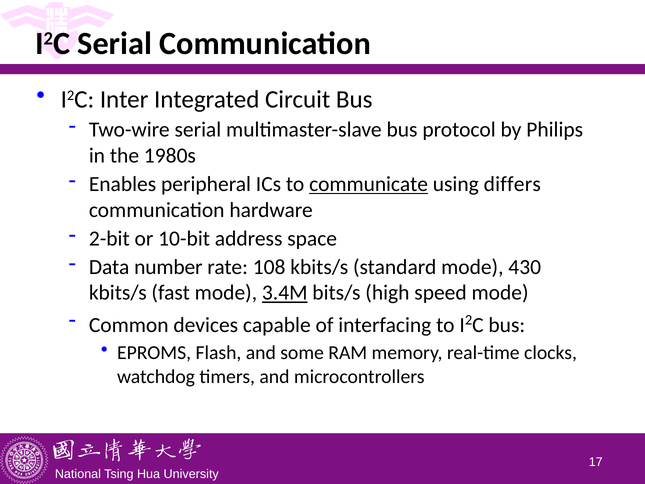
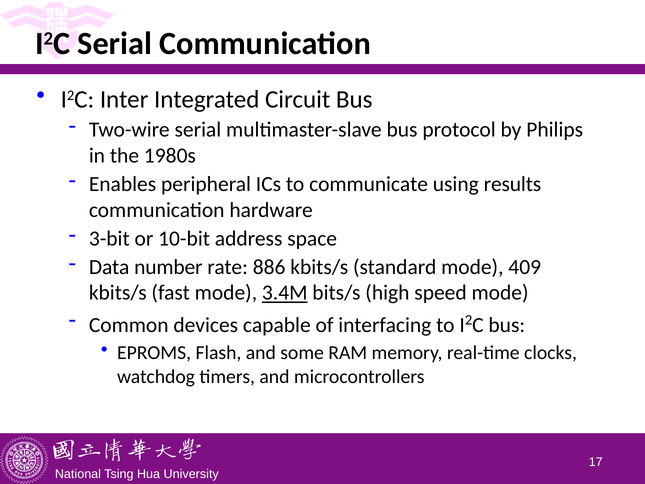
communicate underline: present -> none
differs: differs -> results
2-bit: 2-bit -> 3-bit
108: 108 -> 886
430: 430 -> 409
